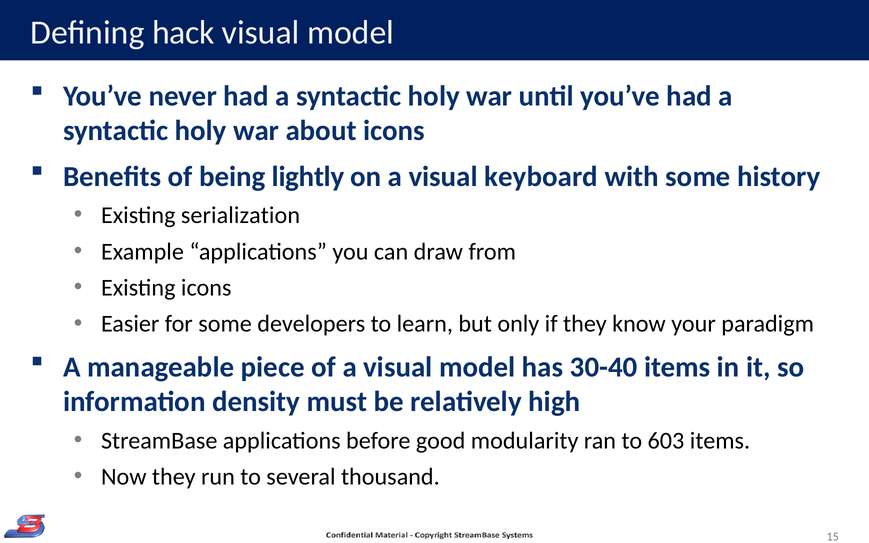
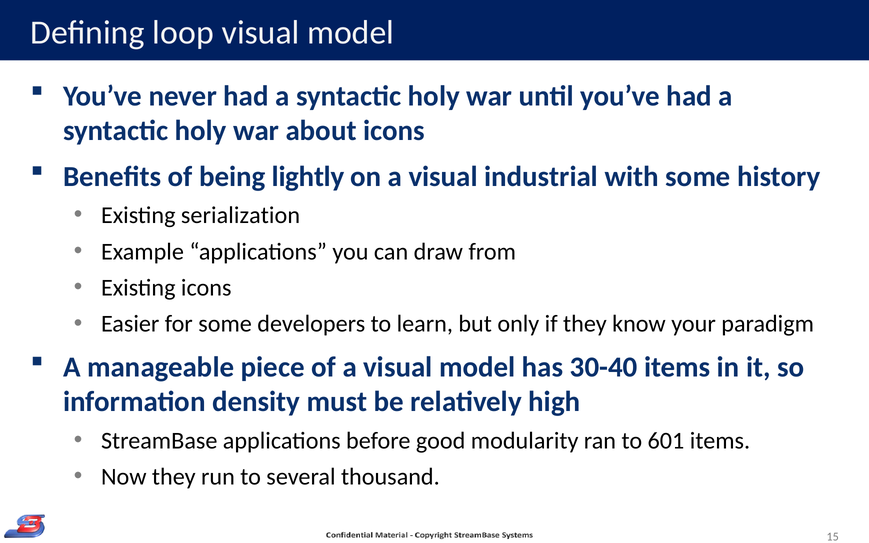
hack: hack -> loop
keyboard: keyboard -> industrial
603: 603 -> 601
